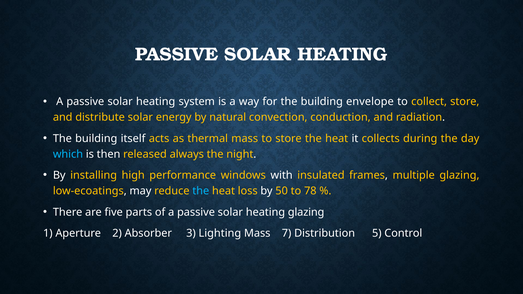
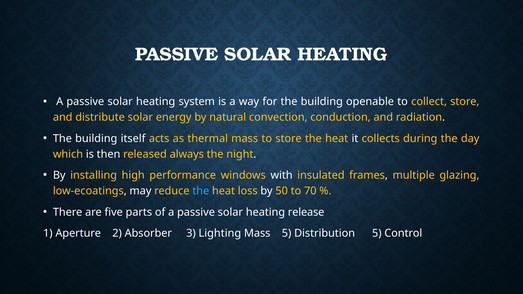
envelope: envelope -> openable
which colour: light blue -> yellow
78: 78 -> 70
heating glazing: glazing -> release
Mass 7: 7 -> 5
